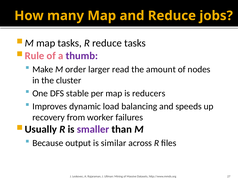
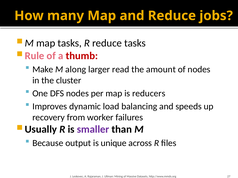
thumb colour: purple -> red
order: order -> along
DFS stable: stable -> nodes
similar: similar -> unique
